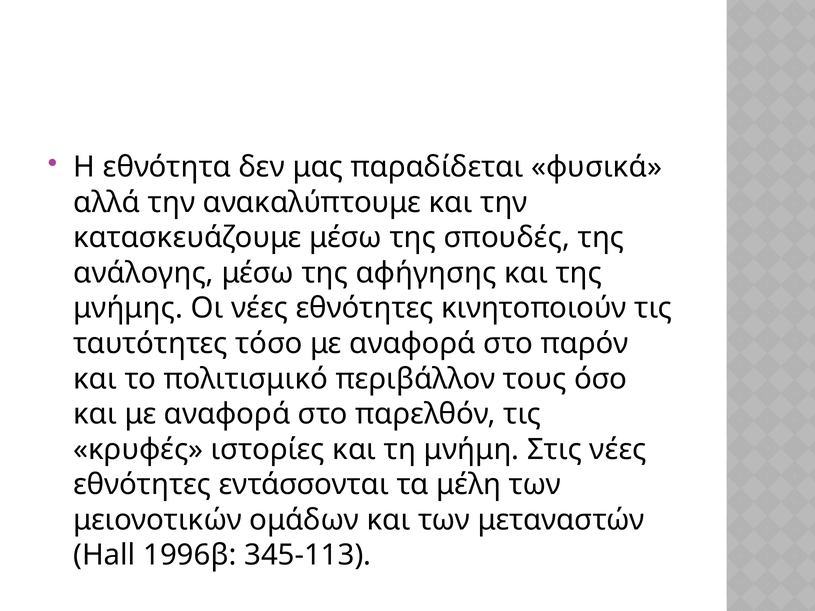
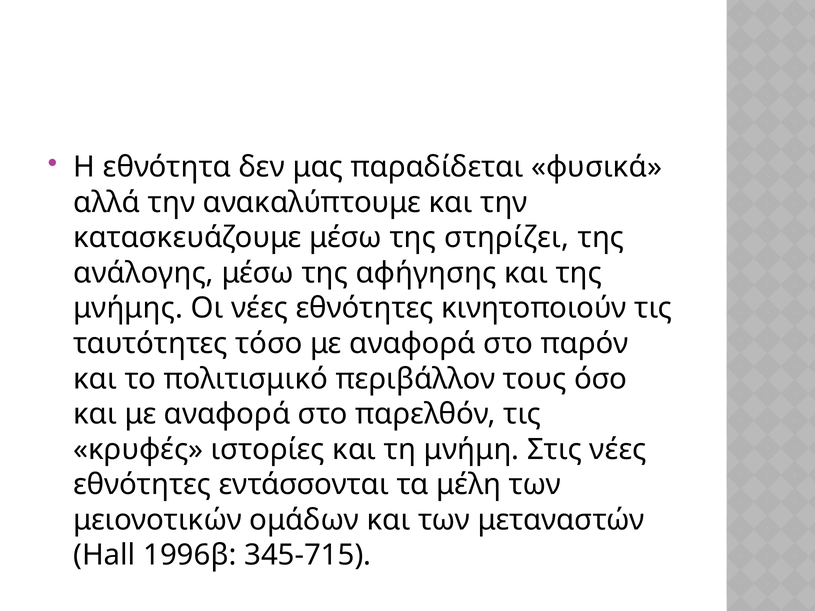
σπουδές: σπουδές -> στηρίζει
345-113: 345-113 -> 345-715
